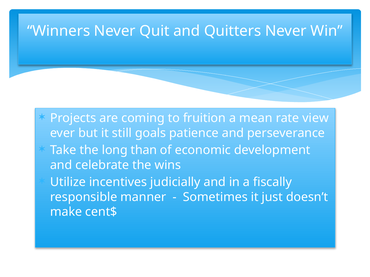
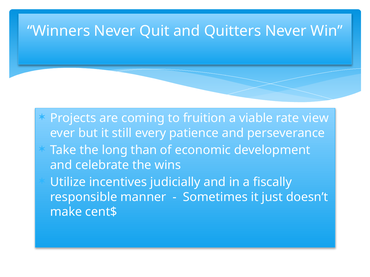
mean: mean -> viable
goals: goals -> every
